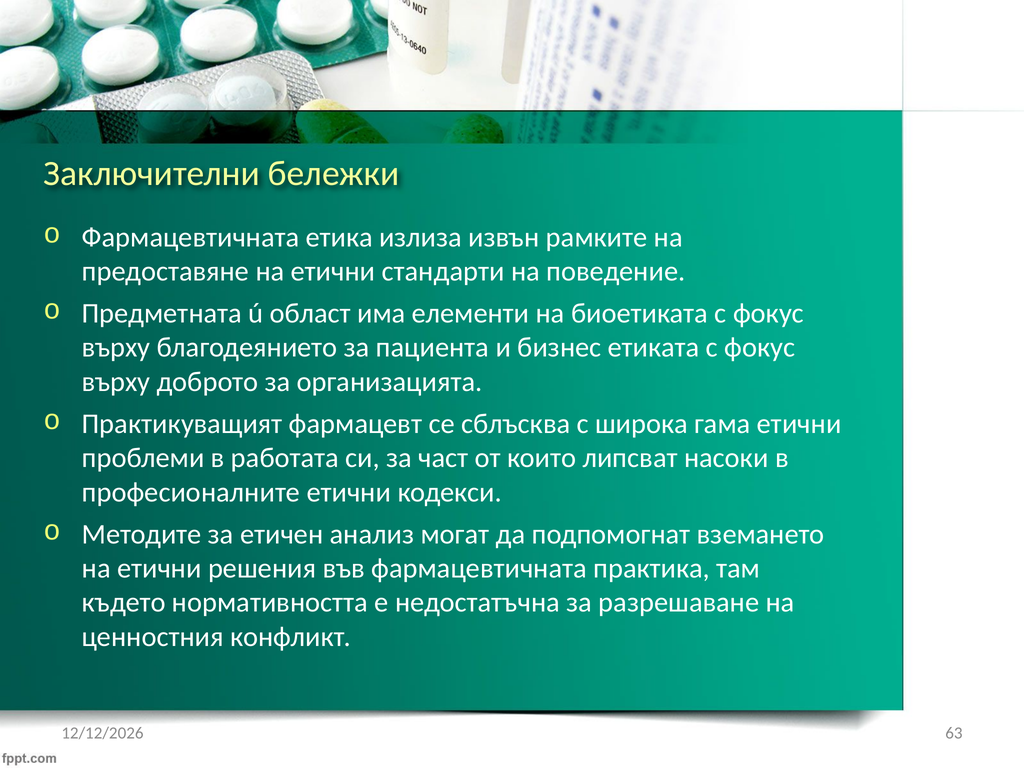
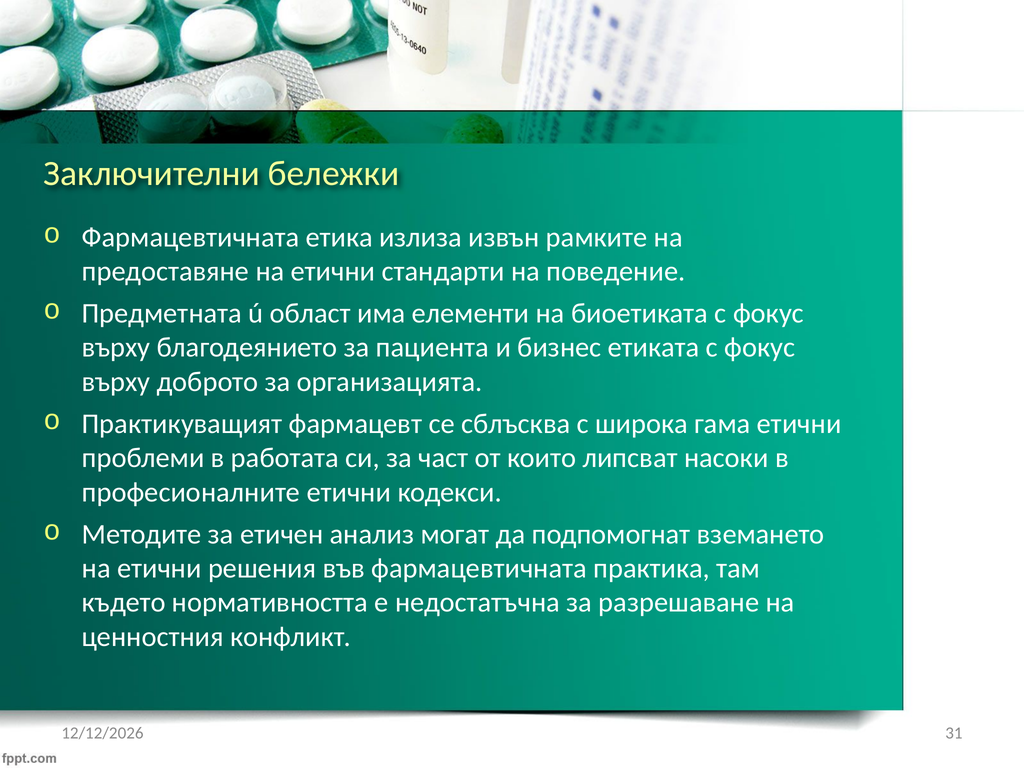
63: 63 -> 31
